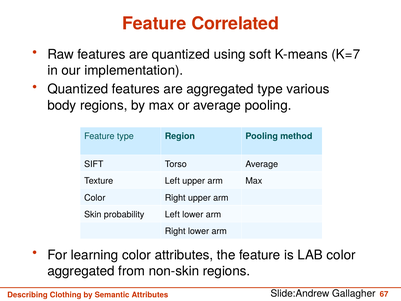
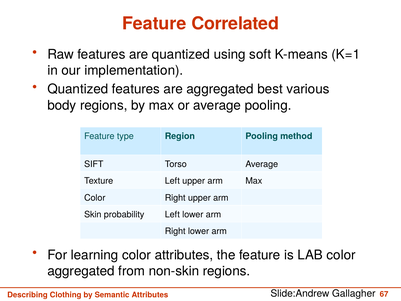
K=7: K=7 -> K=1
aggregated type: type -> best
